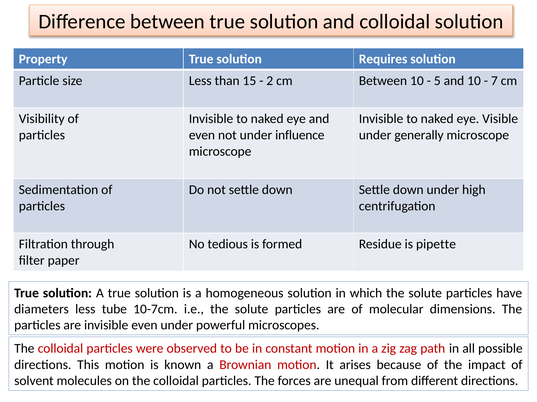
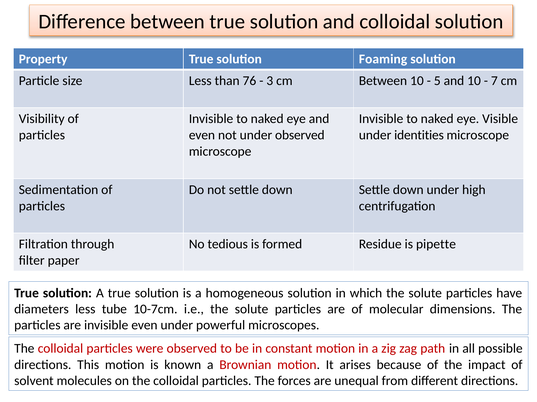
Requires: Requires -> Foaming
15: 15 -> 76
2: 2 -> 3
under influence: influence -> observed
generally: generally -> identities
